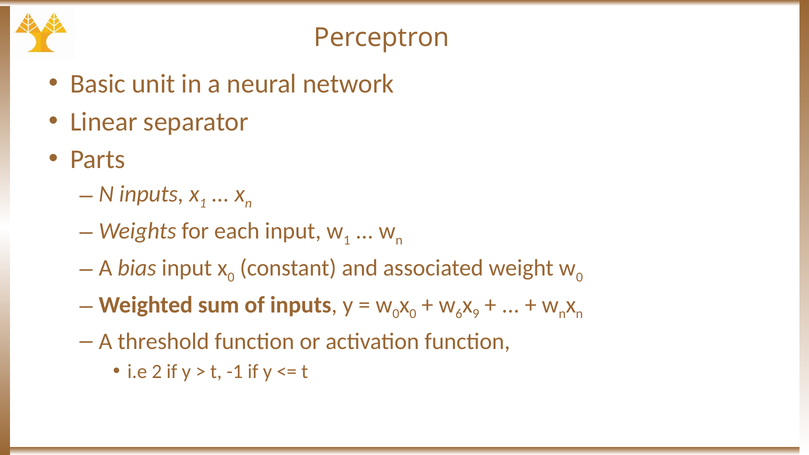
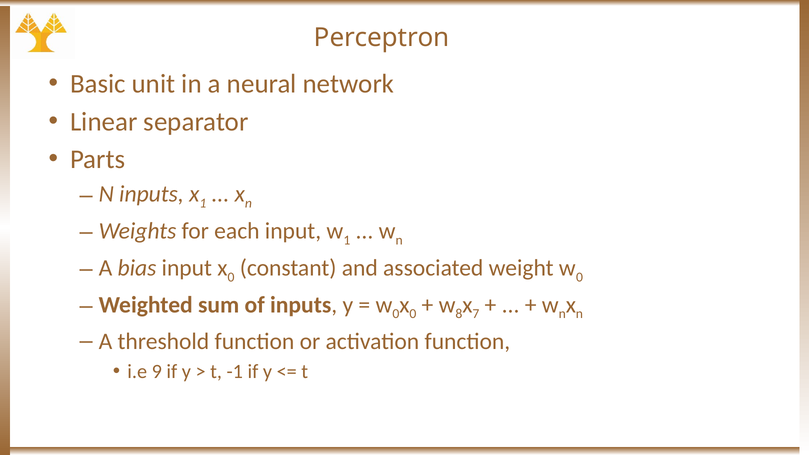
6: 6 -> 8
9: 9 -> 7
2: 2 -> 9
